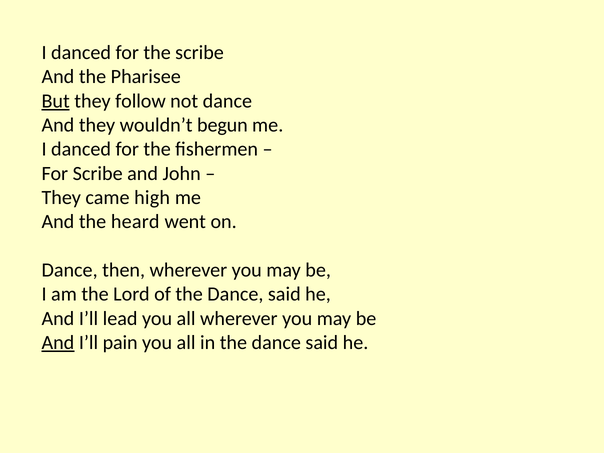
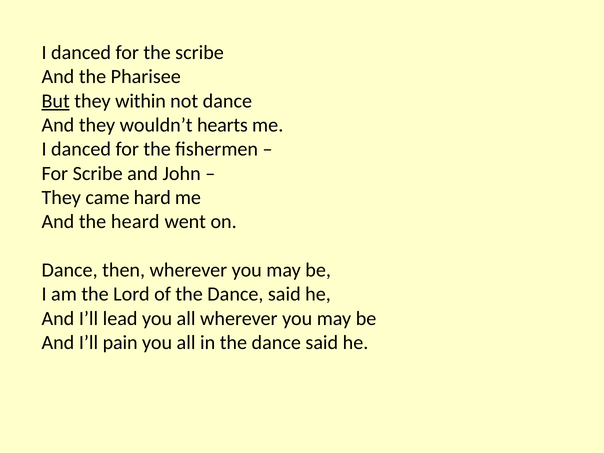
follow: follow -> within
begun: begun -> hearts
high: high -> hard
And at (58, 343) underline: present -> none
